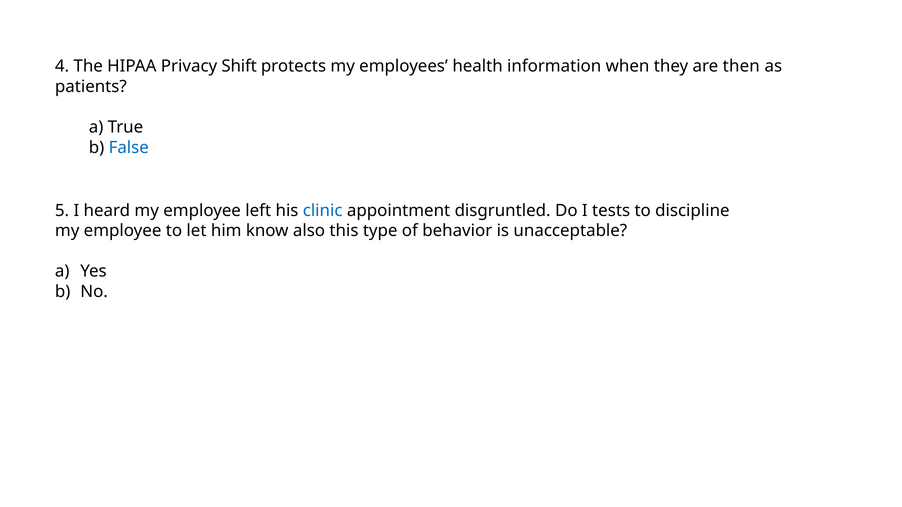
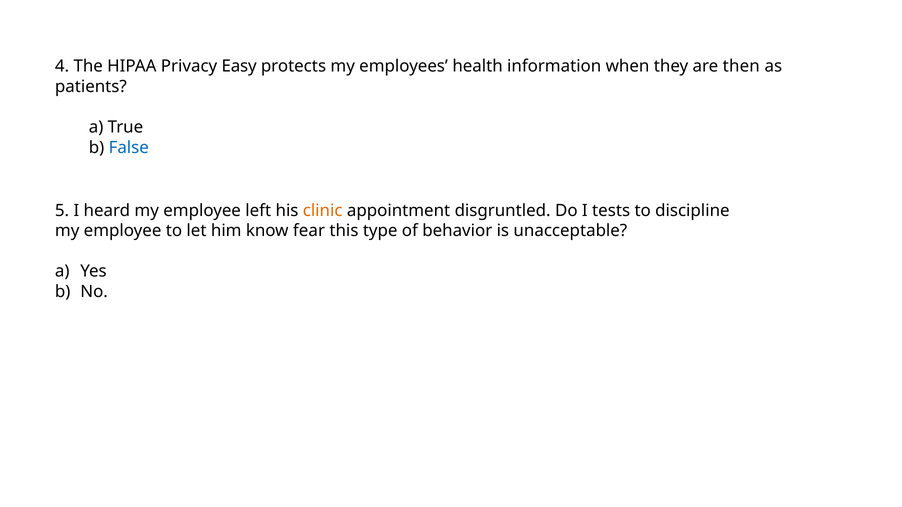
Shift: Shift -> Easy
clinic colour: blue -> orange
also: also -> fear
